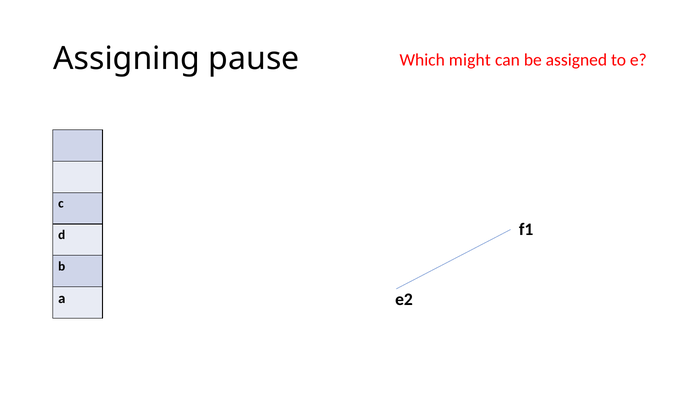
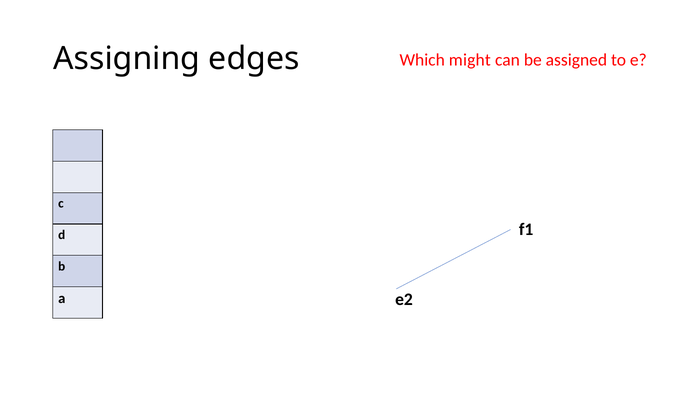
pause: pause -> edges
